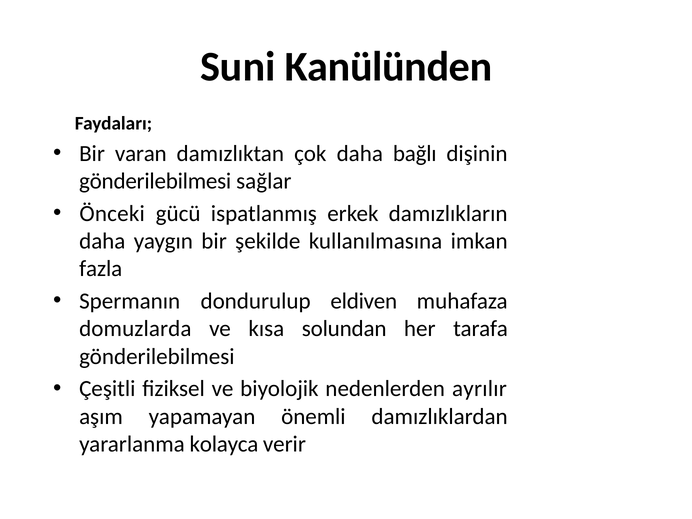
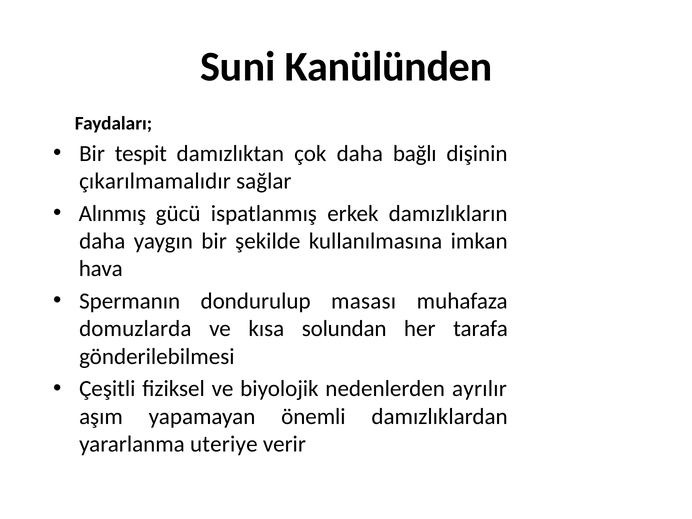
varan: varan -> tespit
gönderilebilmesi at (155, 181): gönderilebilmesi -> çıkarılmamalıdır
Önceki: Önceki -> Alınmış
fazla: fazla -> hava
eldiven: eldiven -> masası
kolayca: kolayca -> uteriye
